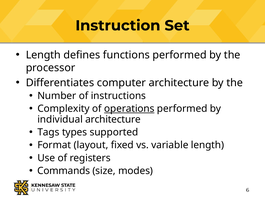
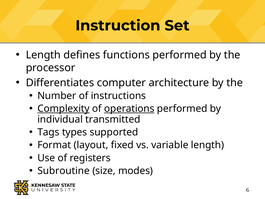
Complexity underline: none -> present
individual architecture: architecture -> transmitted
Commands: Commands -> Subroutine
